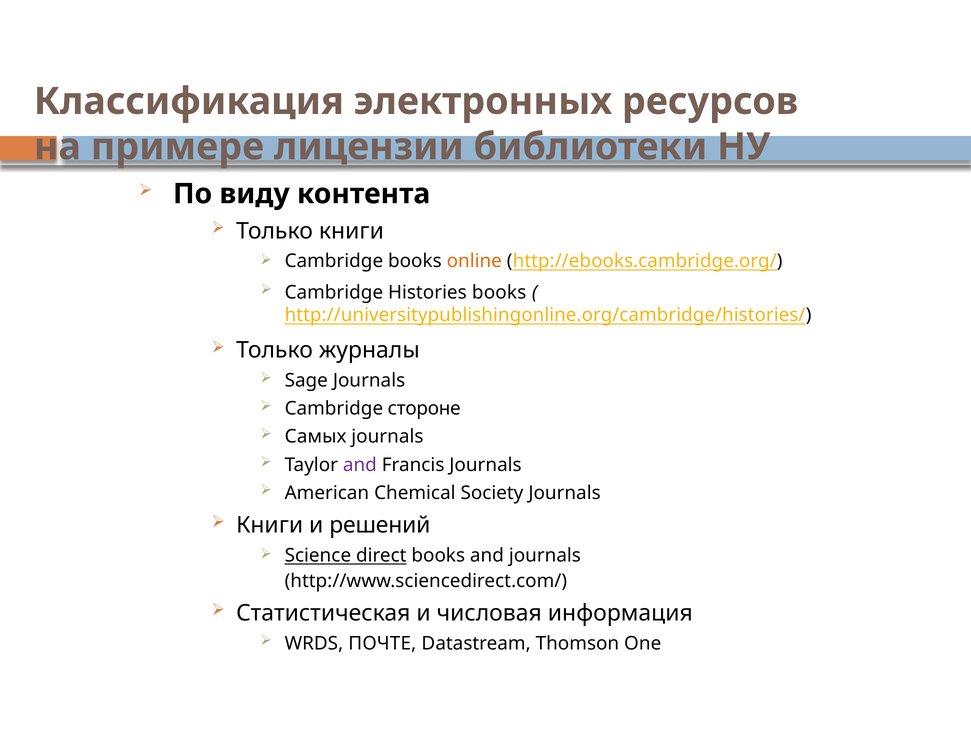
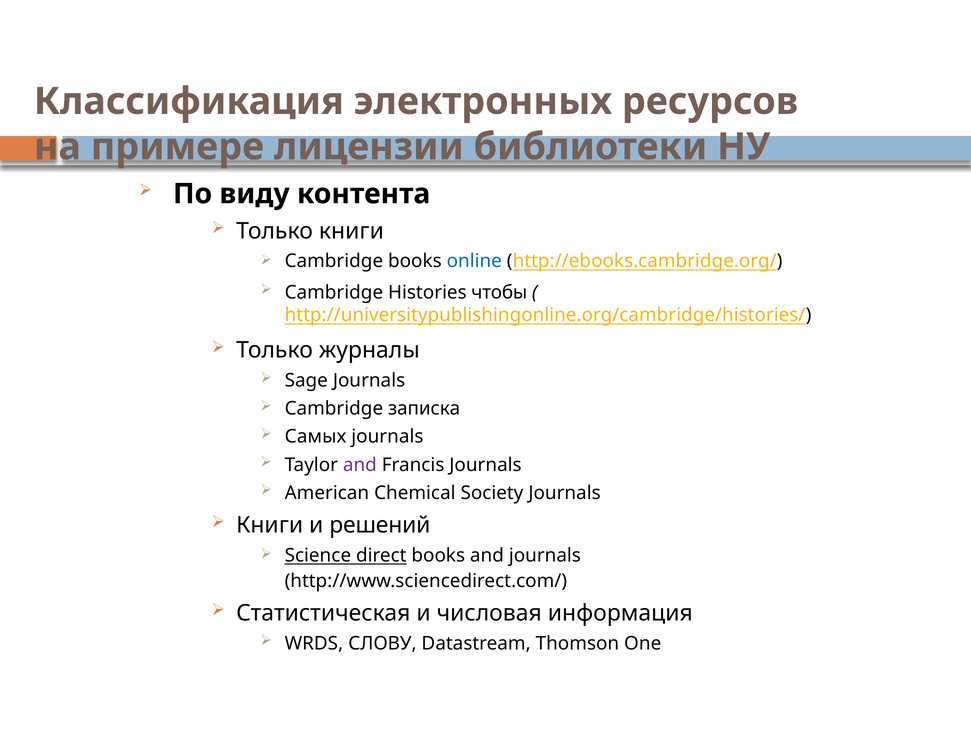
online colour: orange -> blue
Histories books: books -> чтобы
стороне: стороне -> записка
ПОЧТЕ: ПОЧТЕ -> СЛОВУ
